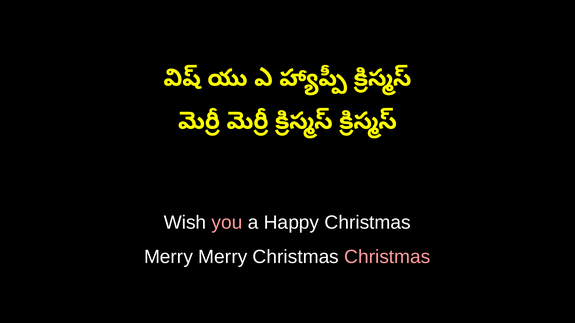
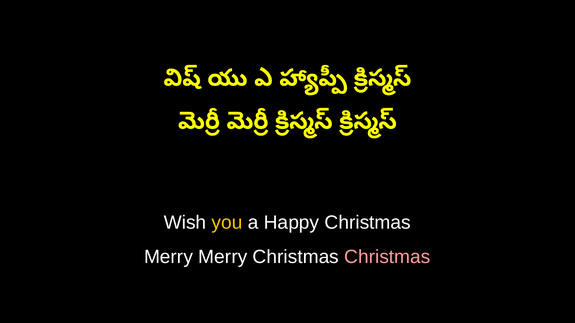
you colour: pink -> yellow
